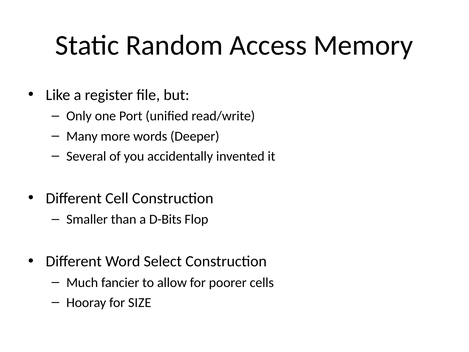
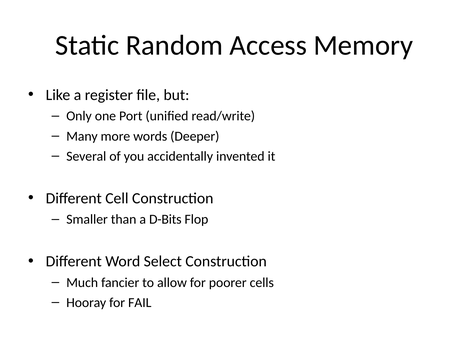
SIZE: SIZE -> FAIL
